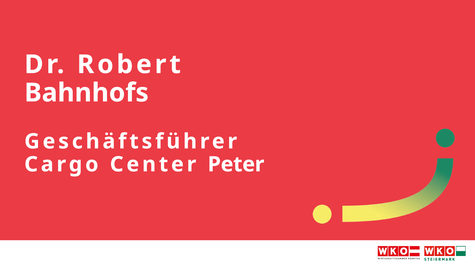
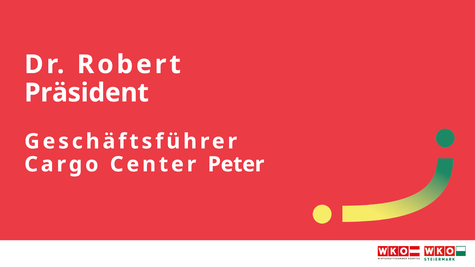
Bahnhofs: Bahnhofs -> Präsident
